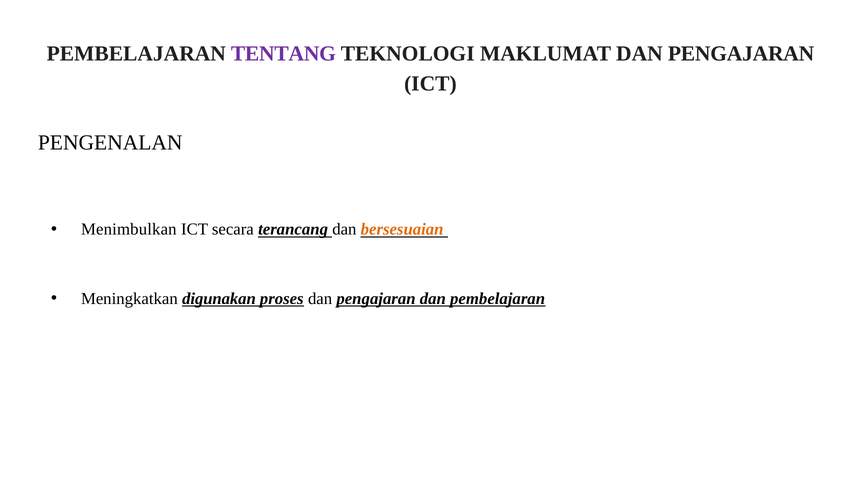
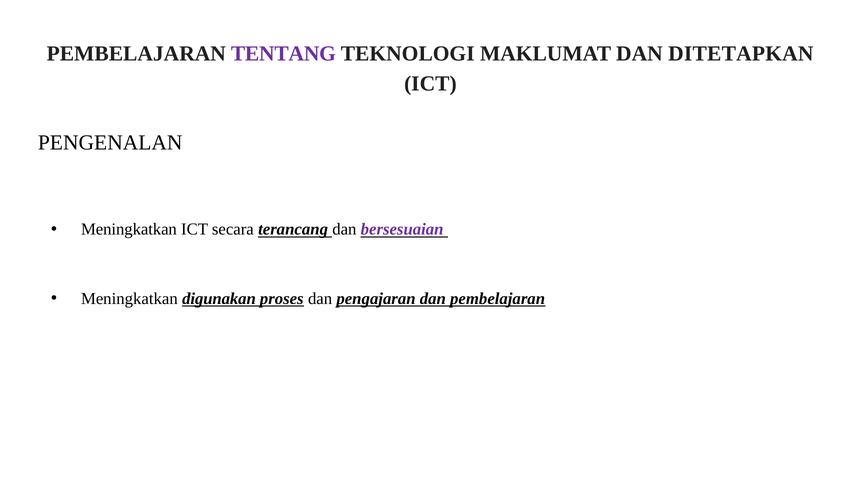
MAKLUMAT DAN PENGAJARAN: PENGAJARAN -> DITETAPKAN
Menimbulkan at (129, 230): Menimbulkan -> Meningkatkan
bersesuaian colour: orange -> purple
